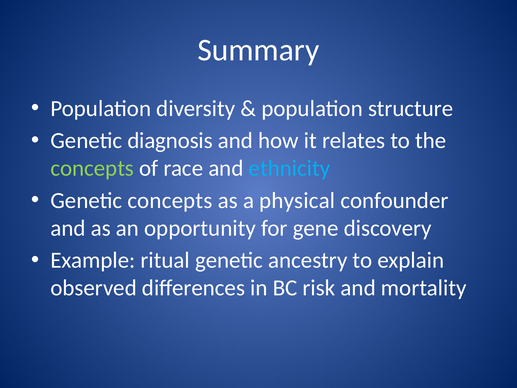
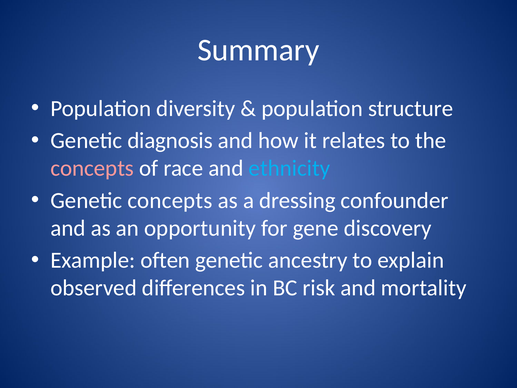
concepts at (92, 168) colour: light green -> pink
physical: physical -> dressing
ritual: ritual -> often
